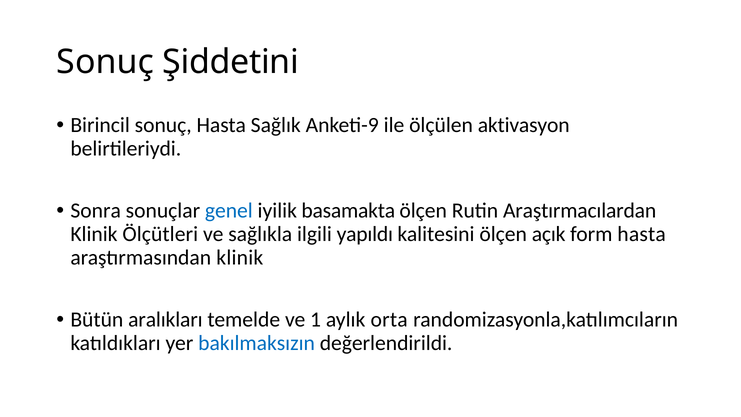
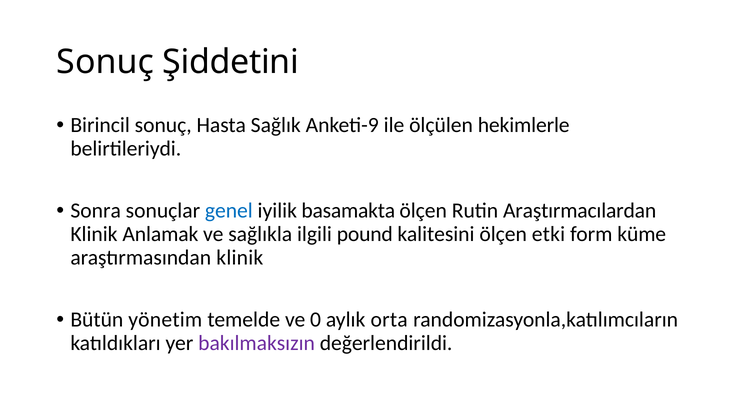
aktivasyon: aktivasyon -> hekimlerle
Ölçütleri: Ölçütleri -> Anlamak
yapıldı: yapıldı -> pound
açık: açık -> etki
form hasta: hasta -> küme
aralıkları: aralıkları -> yönetim
1: 1 -> 0
bakılmaksızın colour: blue -> purple
